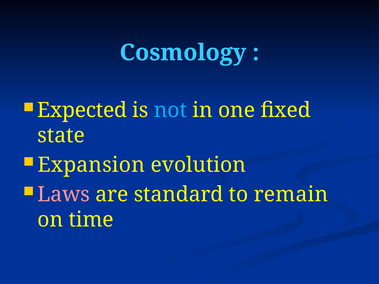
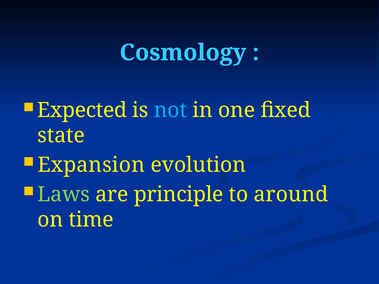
Laws colour: pink -> light green
standard: standard -> principle
remain: remain -> around
